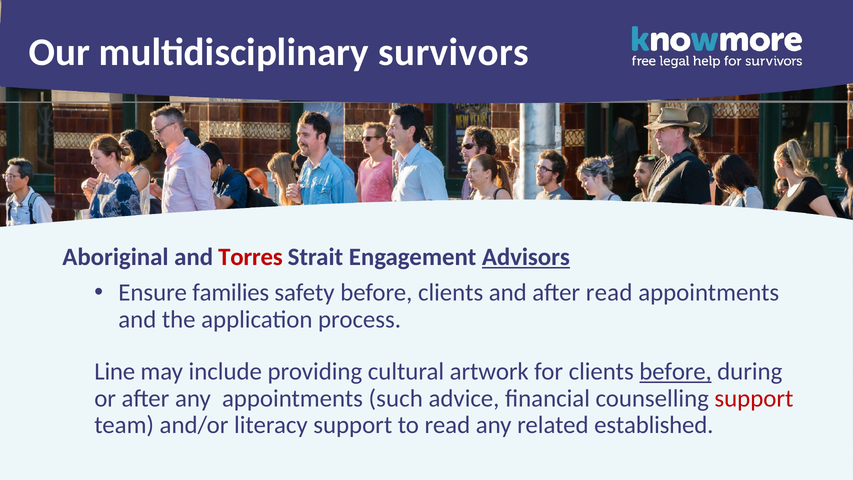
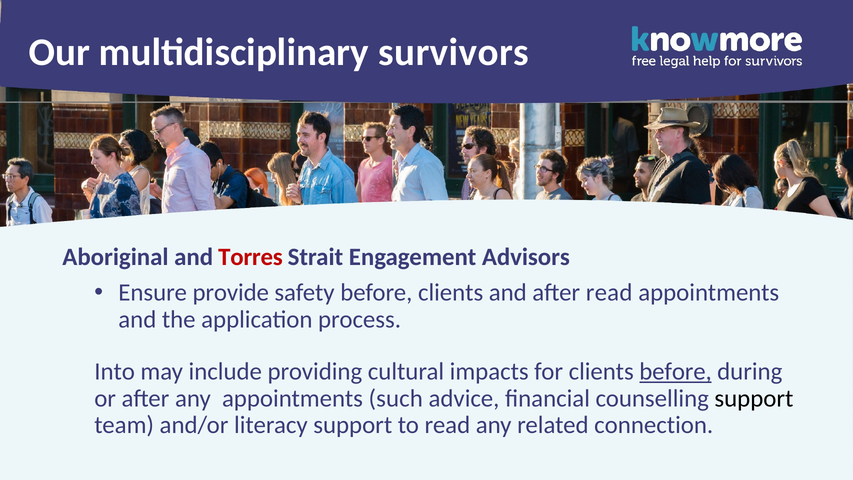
Advisors underline: present -> none
families: families -> provide
Line: Line -> Into
artwork: artwork -> impacts
support at (754, 398) colour: red -> black
established: established -> connection
